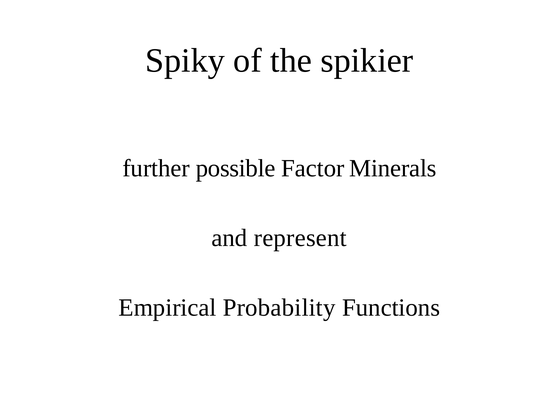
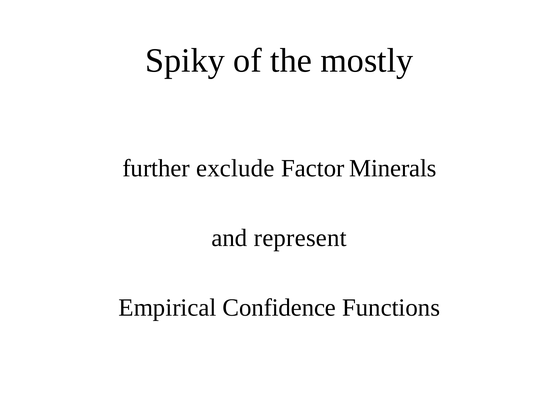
spikier: spikier -> mostly
possible: possible -> exclude
Probability: Probability -> Confidence
